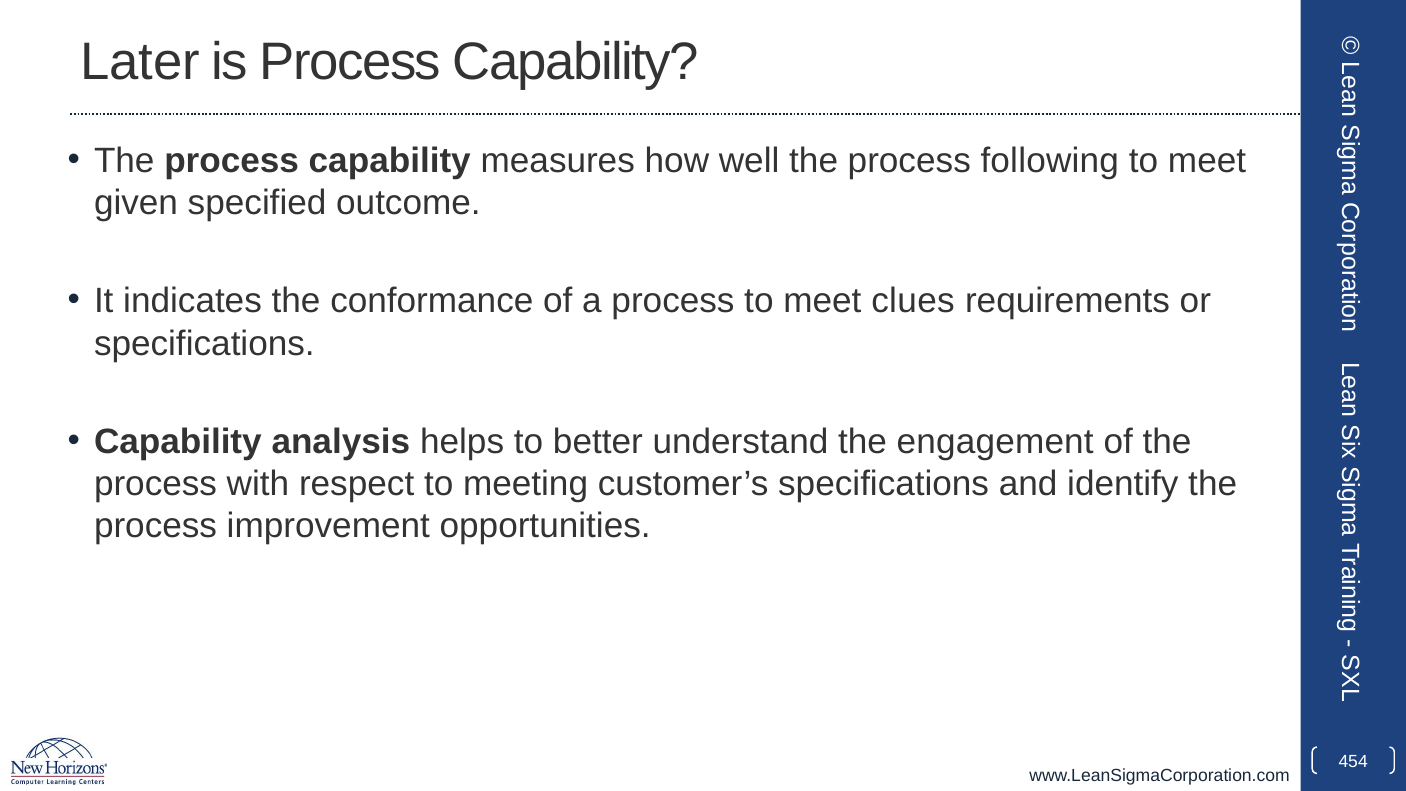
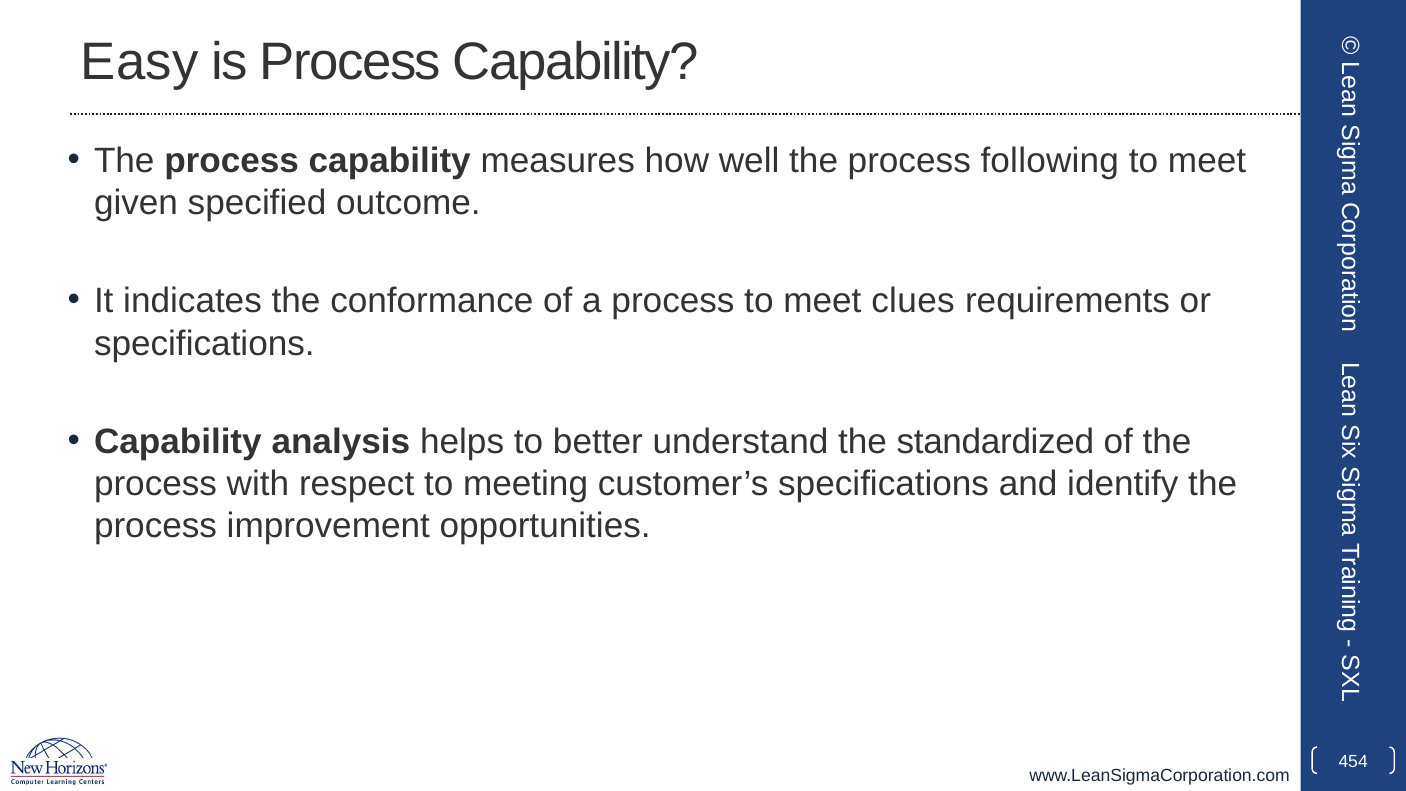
Later: Later -> Easy
engagement: engagement -> standardized
